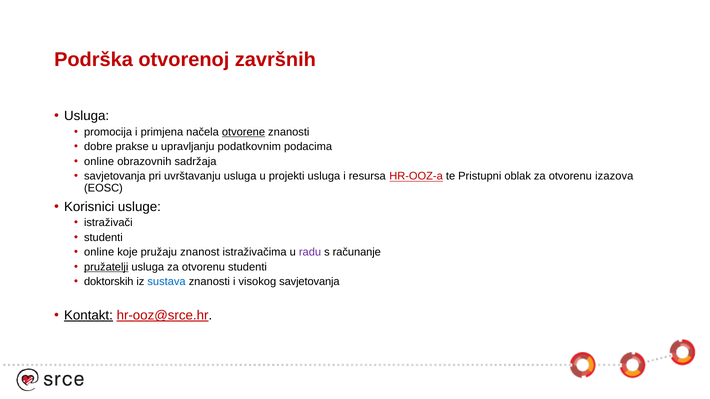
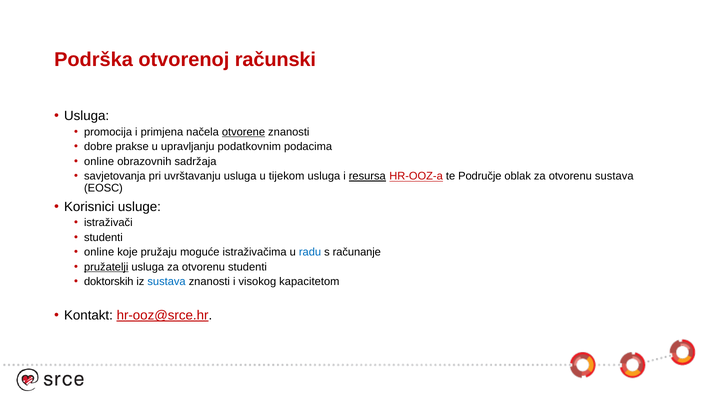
završnih: završnih -> računski
projekti: projekti -> tijekom
resursa underline: none -> present
Pristupni: Pristupni -> Područje
otvorenu izazova: izazova -> sustava
znanost: znanost -> moguće
radu colour: purple -> blue
visokog savjetovanja: savjetovanja -> kapacitetom
Kontakt underline: present -> none
